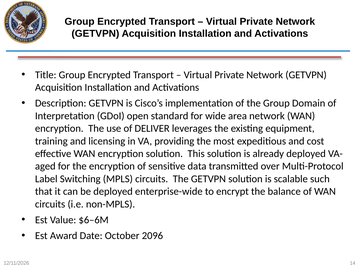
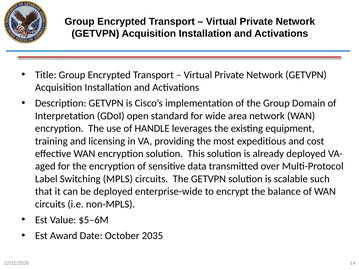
DELIVER: DELIVER -> HANDLE
$6–6M: $6–6M -> $5–6M
2096: 2096 -> 2035
